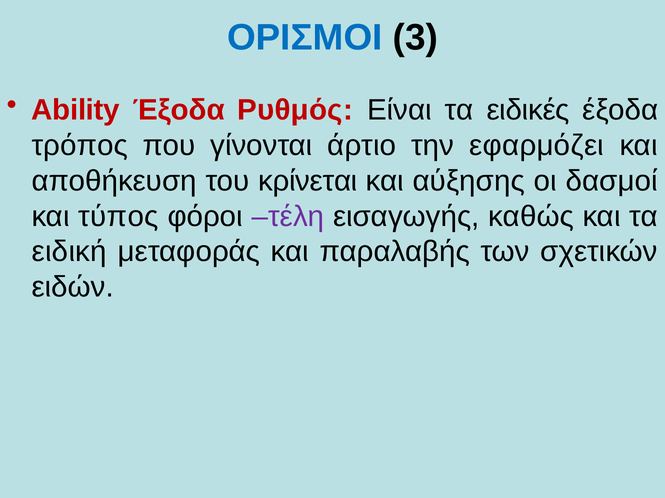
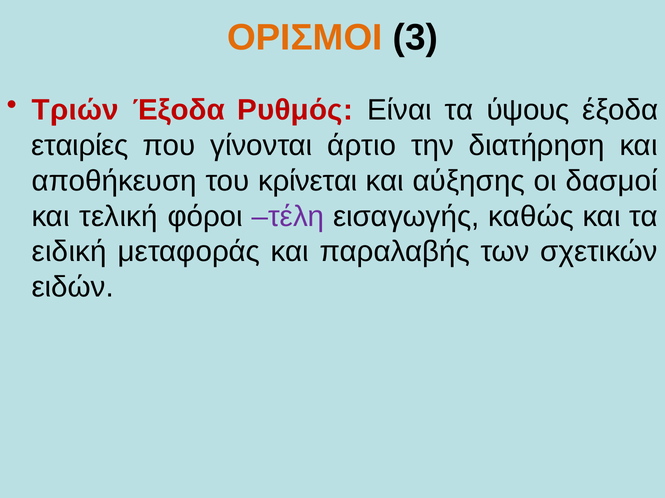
ΟΡΙΣΜΟΙ colour: blue -> orange
Ability: Ability -> Τριών
ειδικές: ειδικές -> ύψους
τρόπος: τρόπος -> εταιρίες
εφαρμόζει: εφαρμόζει -> διατήρηση
τύπος: τύπος -> τελική
